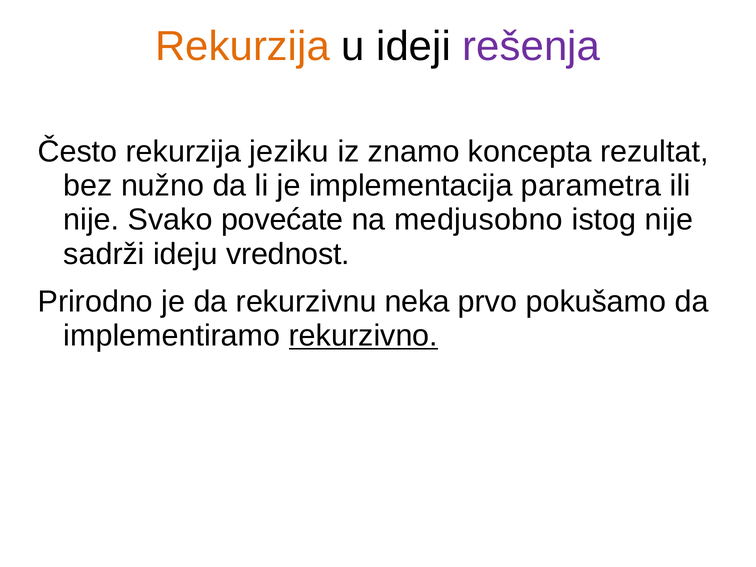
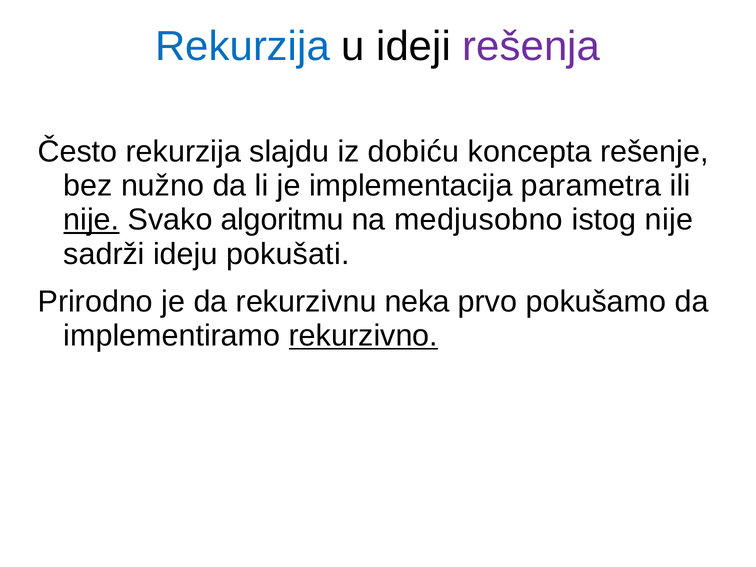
Rekurzija at (243, 46) colour: orange -> blue
jeziku: jeziku -> slajdu
znamo: znamo -> dobiću
rezultat: rezultat -> rešenje
nije at (91, 220) underline: none -> present
povećate: povećate -> algoritmu
vrednost: vrednost -> pokušati
